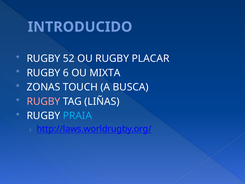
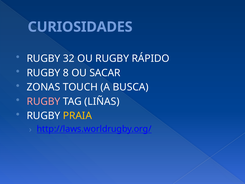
INTRODUCIDO: INTRODUCIDO -> CURIOSIDADES
52: 52 -> 32
PLACAR: PLACAR -> RÁPIDO
6: 6 -> 8
MIXTA: MIXTA -> SACAR
PRAIA colour: light blue -> yellow
